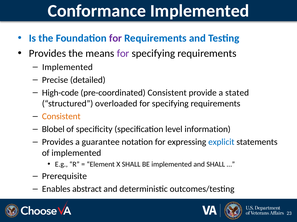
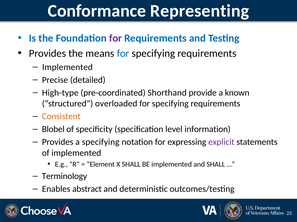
Conformance Implemented: Implemented -> Representing
for at (123, 54) colour: purple -> blue
High-code: High-code -> High-type
pre-coordinated Consistent: Consistent -> Shorthand
stated: stated -> known
a guarantee: guarantee -> specifying
explicit colour: blue -> purple
Prerequisite: Prerequisite -> Terminology
